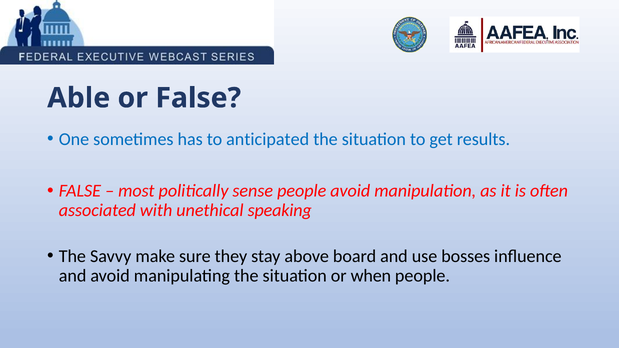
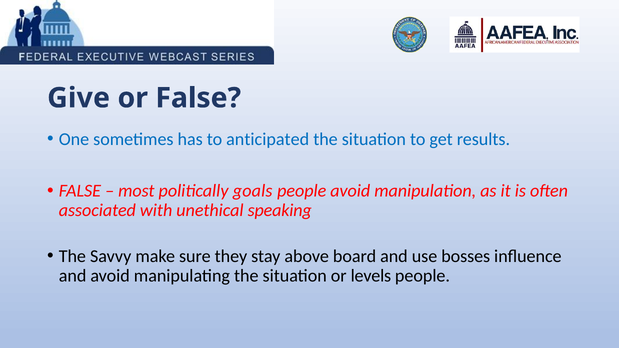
Able: Able -> Give
sense: sense -> goals
when: when -> levels
